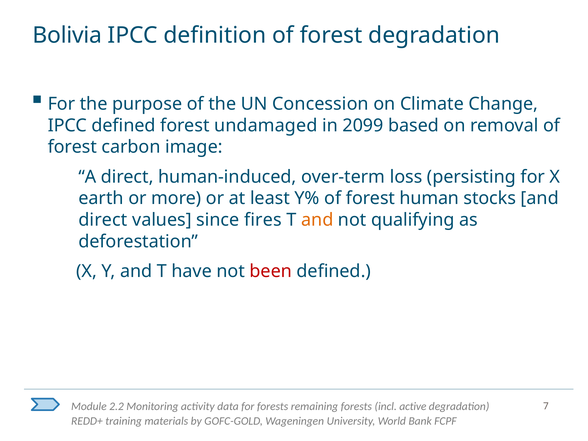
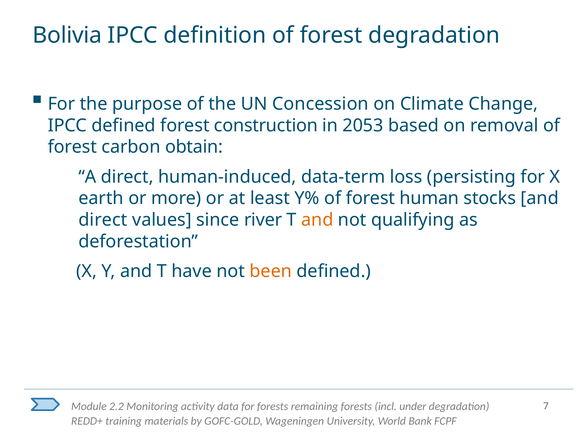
undamaged: undamaged -> construction
2099: 2099 -> 2053
image: image -> obtain
over-term: over-term -> data-term
fires: fires -> river
been colour: red -> orange
active: active -> under
